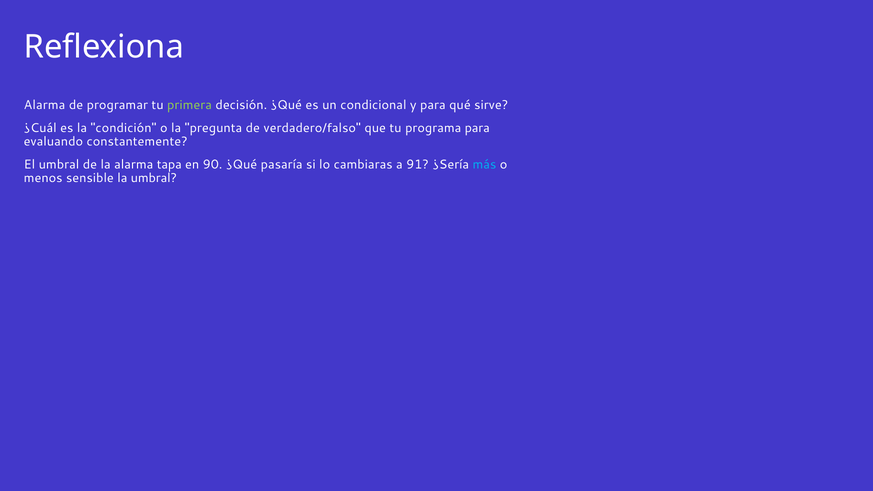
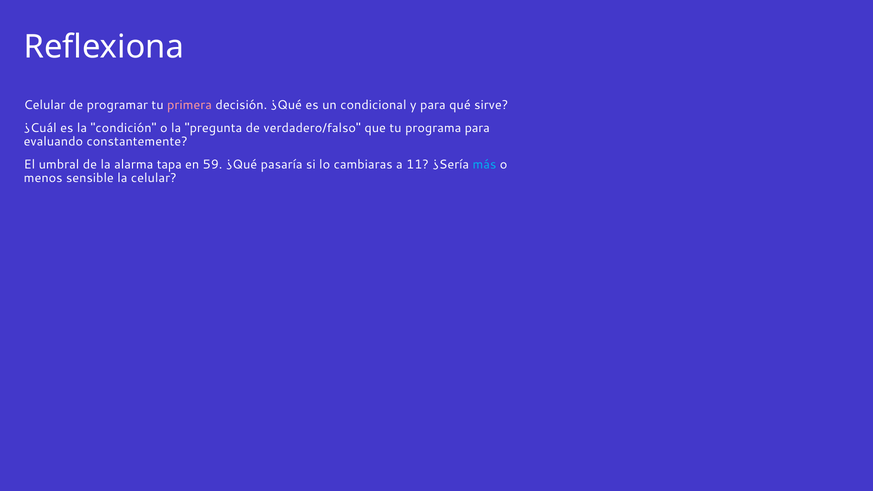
Alarma at (45, 105): Alarma -> Celular
primera colour: light green -> pink
90: 90 -> 59
91: 91 -> 11
la umbral: umbral -> celular
